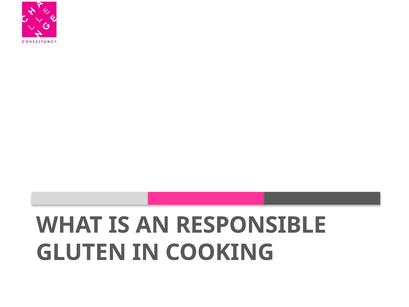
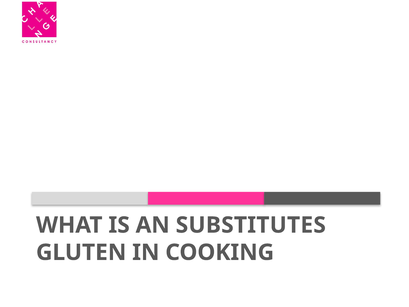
RESPONSIBLE: RESPONSIBLE -> SUBSTITUTES
